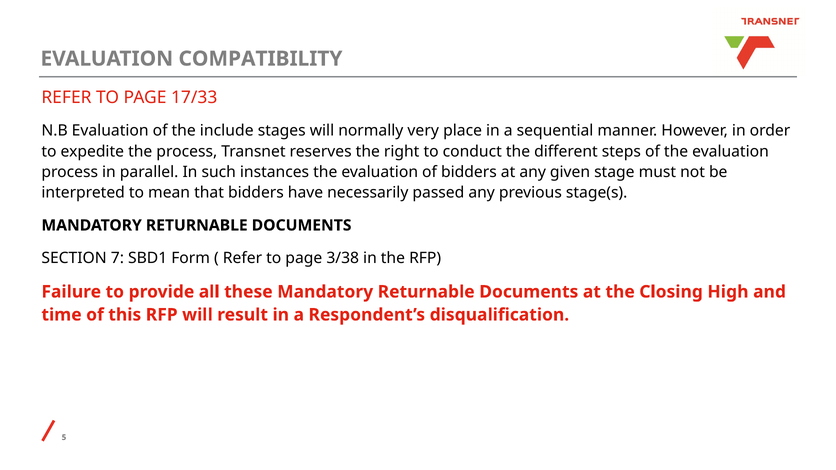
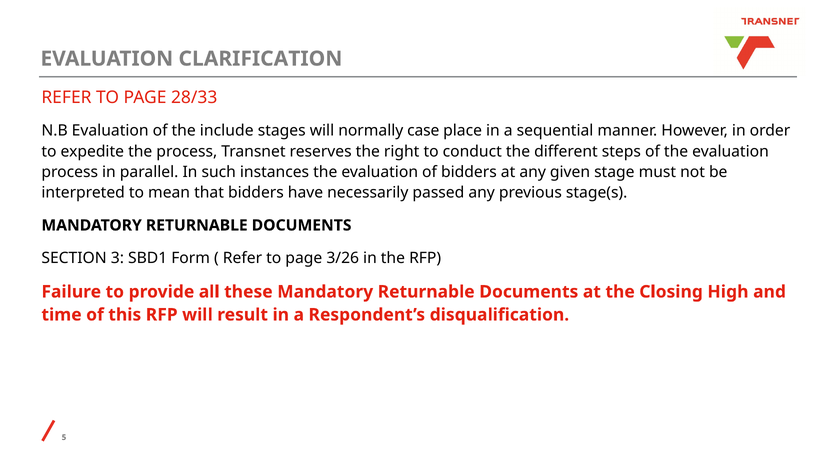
COMPATIBILITY: COMPATIBILITY -> CLARIFICATION
17/33: 17/33 -> 28/33
very: very -> case
7: 7 -> 3
3/38: 3/38 -> 3/26
